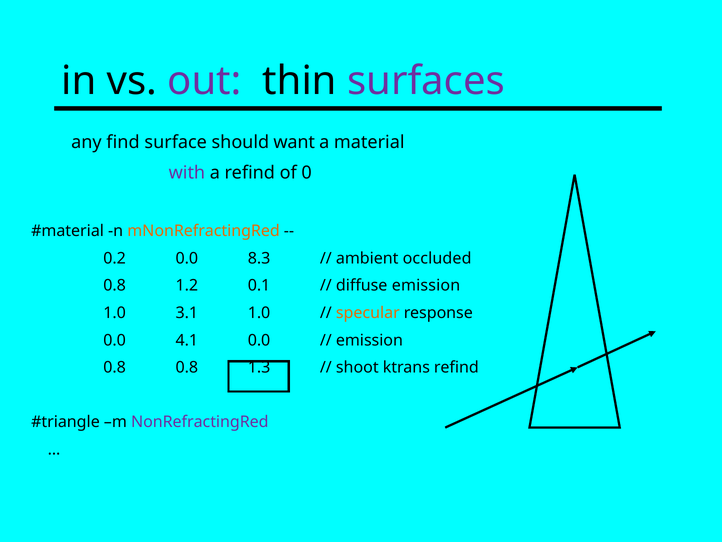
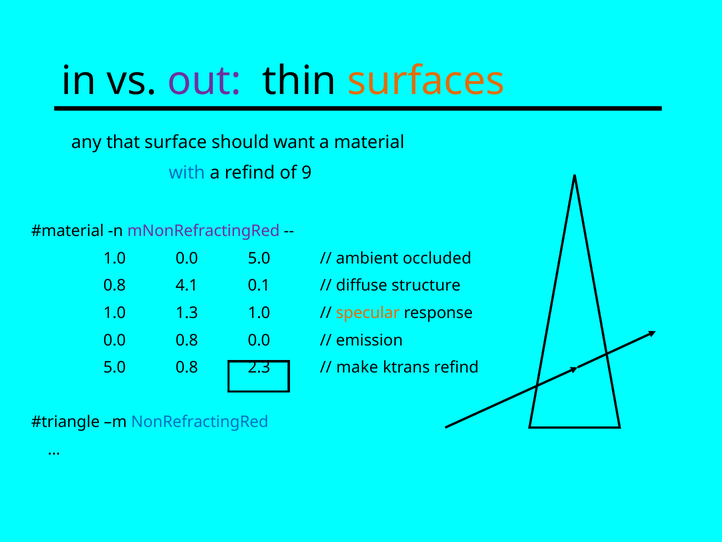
surfaces colour: purple -> orange
find: find -> that
with colour: purple -> blue
0: 0 -> 9
mNonRefractingRed colour: orange -> purple
0.2 at (115, 258): 0.2 -> 1.0
0.0 8.3: 8.3 -> 5.0
1.2: 1.2 -> 4.1
diffuse emission: emission -> structure
3.1: 3.1 -> 1.3
0.0 4.1: 4.1 -> 0.8
0.8 at (115, 367): 0.8 -> 5.0
1.3: 1.3 -> 2.3
shoot: shoot -> make
NonRefractingRed colour: purple -> blue
